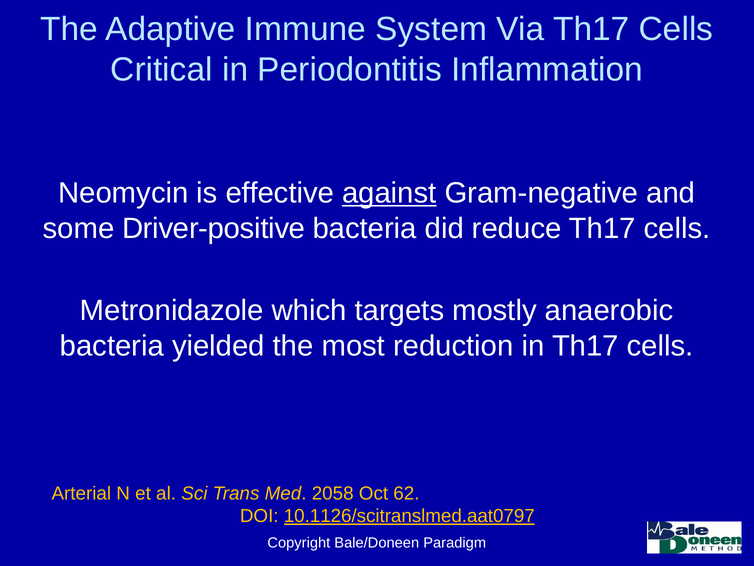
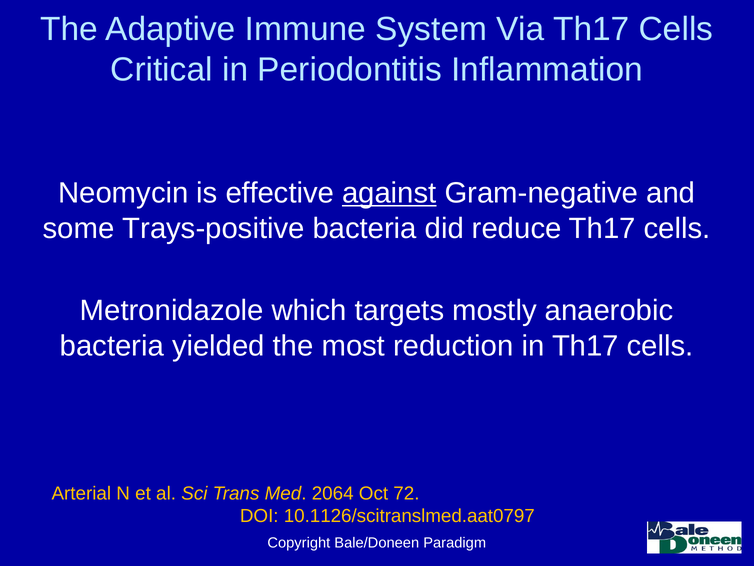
Driver-positive: Driver-positive -> Trays-positive
2058: 2058 -> 2064
62: 62 -> 72
10.1126/scitranslmed.aat0797 underline: present -> none
